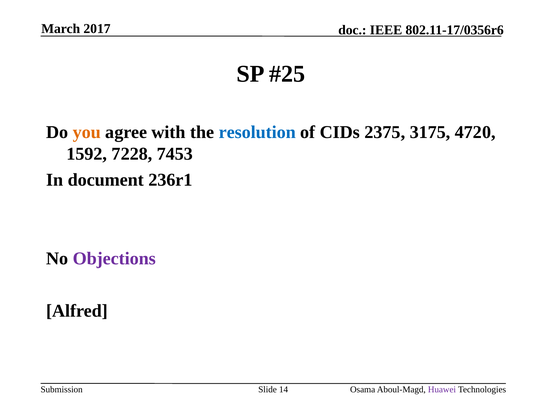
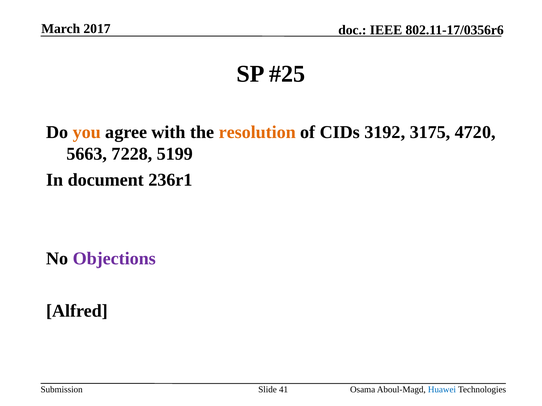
resolution colour: blue -> orange
2375: 2375 -> 3192
1592: 1592 -> 5663
7453: 7453 -> 5199
14: 14 -> 41
Huawei colour: purple -> blue
